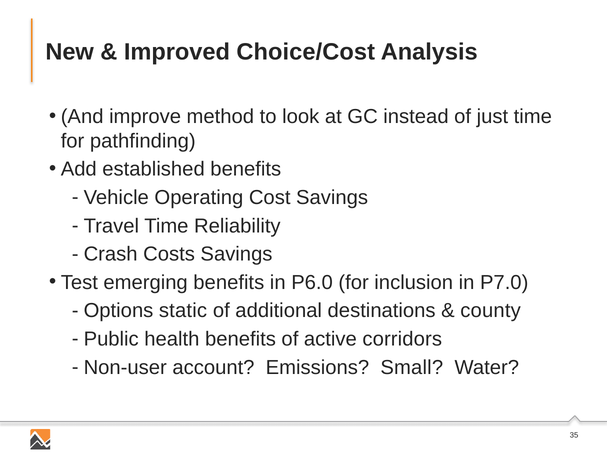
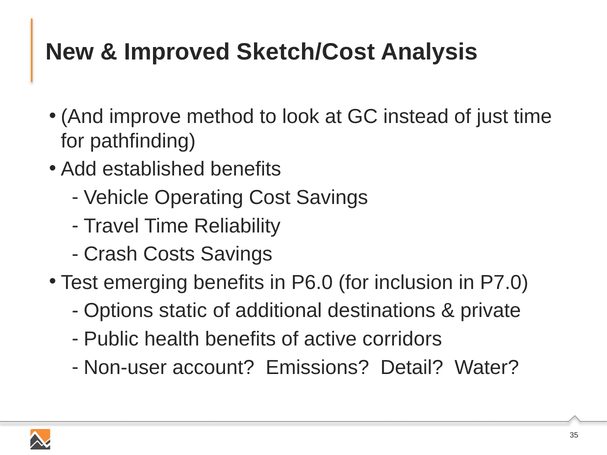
Choice/Cost: Choice/Cost -> Sketch/Cost
county: county -> private
Small: Small -> Detail
